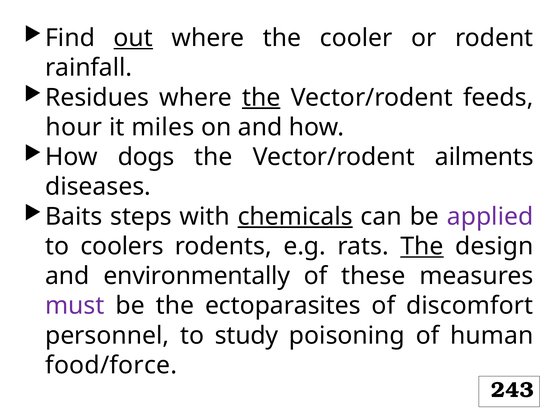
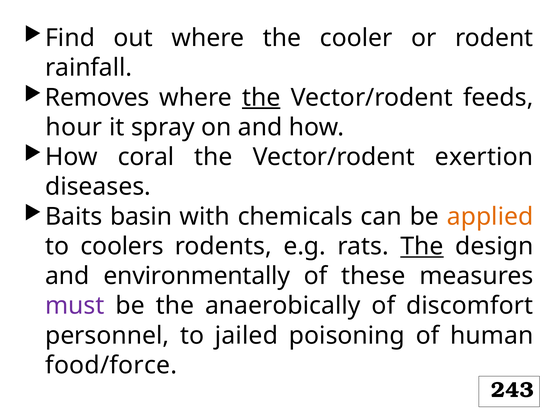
out underline: present -> none
Residues: Residues -> Removes
miles: miles -> spray
dogs: dogs -> coral
ailments: ailments -> exertion
steps: steps -> basin
chemicals underline: present -> none
applied colour: purple -> orange
ectoparasites: ectoparasites -> anaerobically
study: study -> jailed
